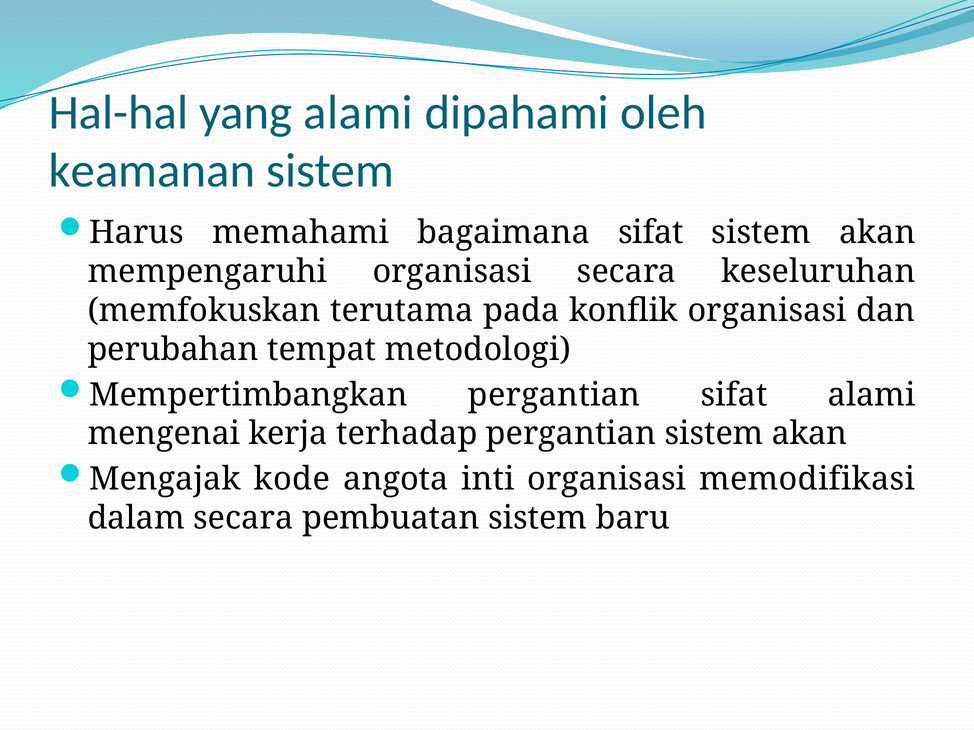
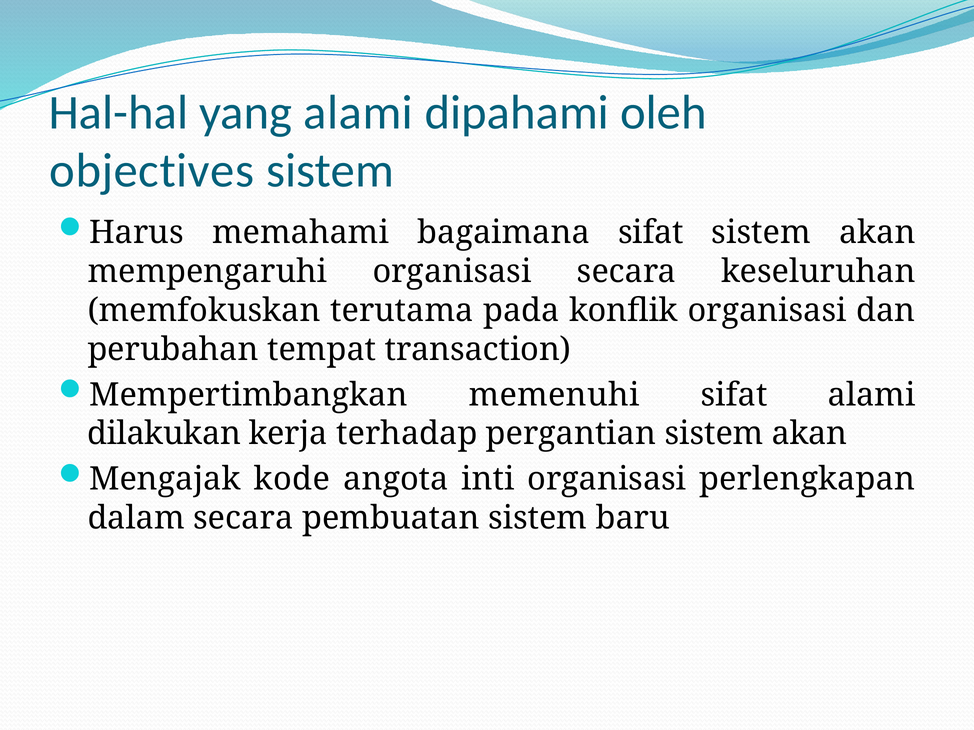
keamanan: keamanan -> objectives
metodologi: metodologi -> transaction
Mempertimbangkan pergantian: pergantian -> memenuhi
mengenai: mengenai -> dilakukan
memodifikasi: memodifikasi -> perlengkapan
